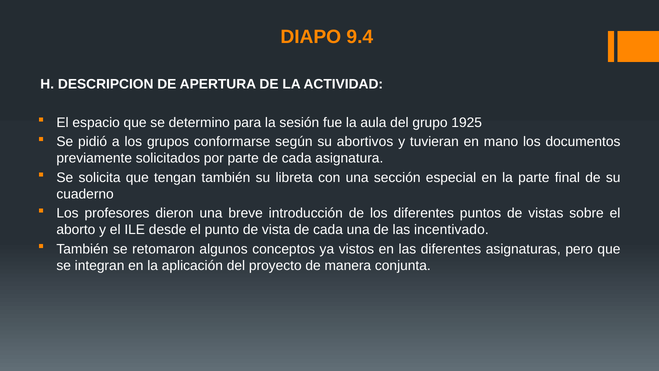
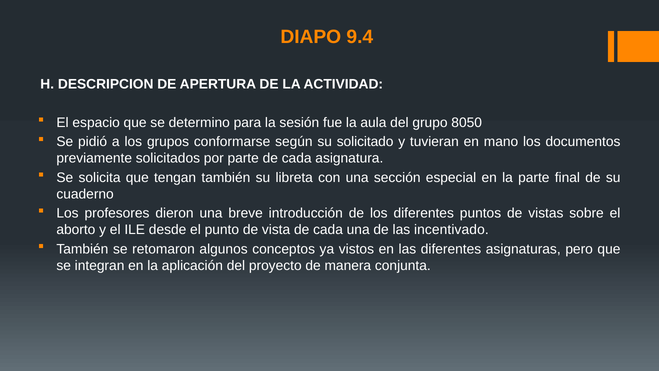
1925: 1925 -> 8050
abortivos: abortivos -> solicitado
